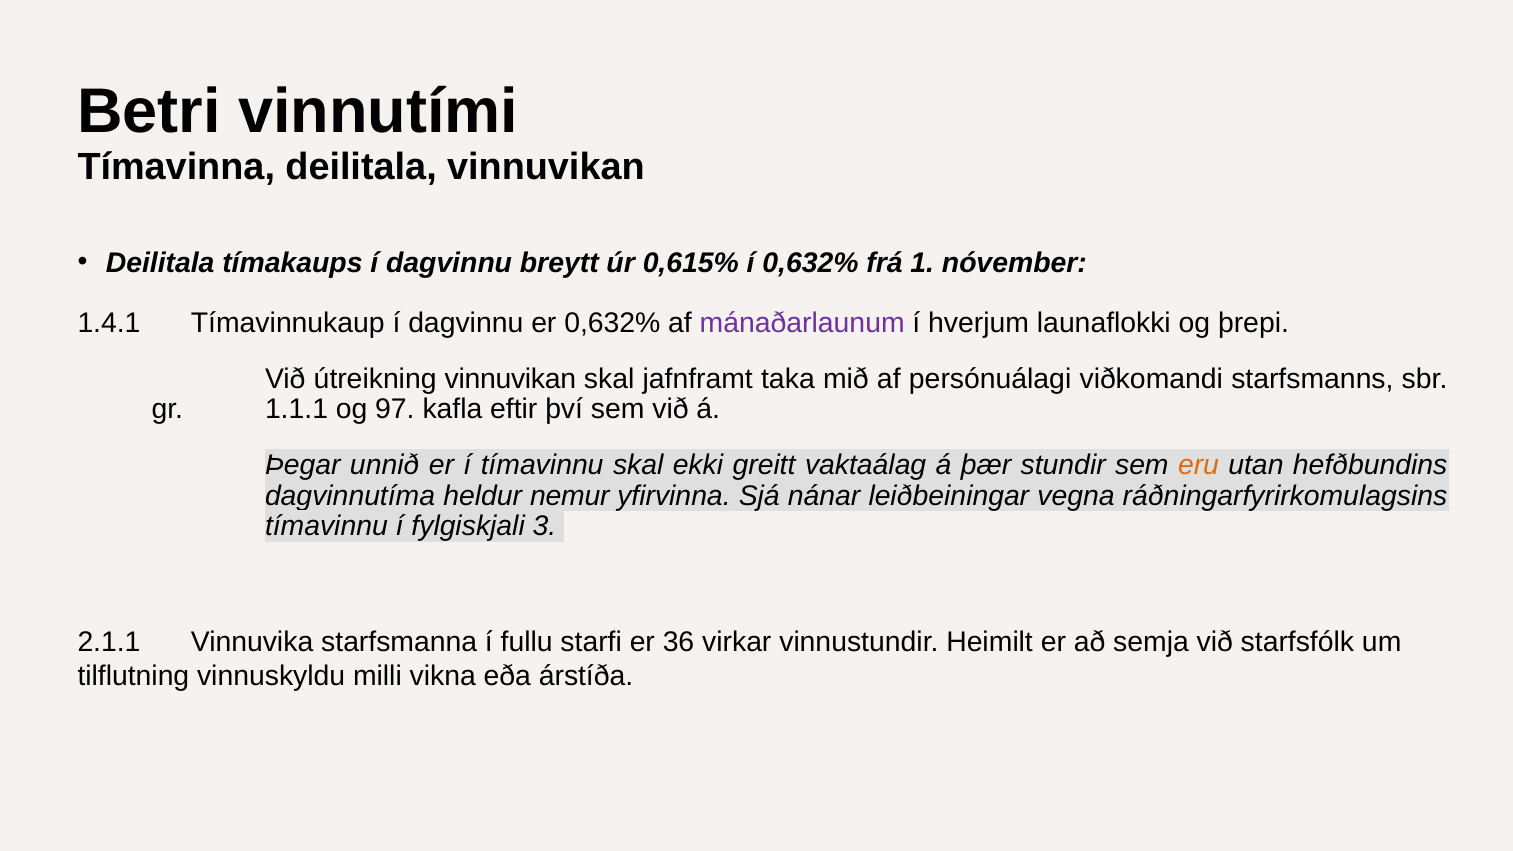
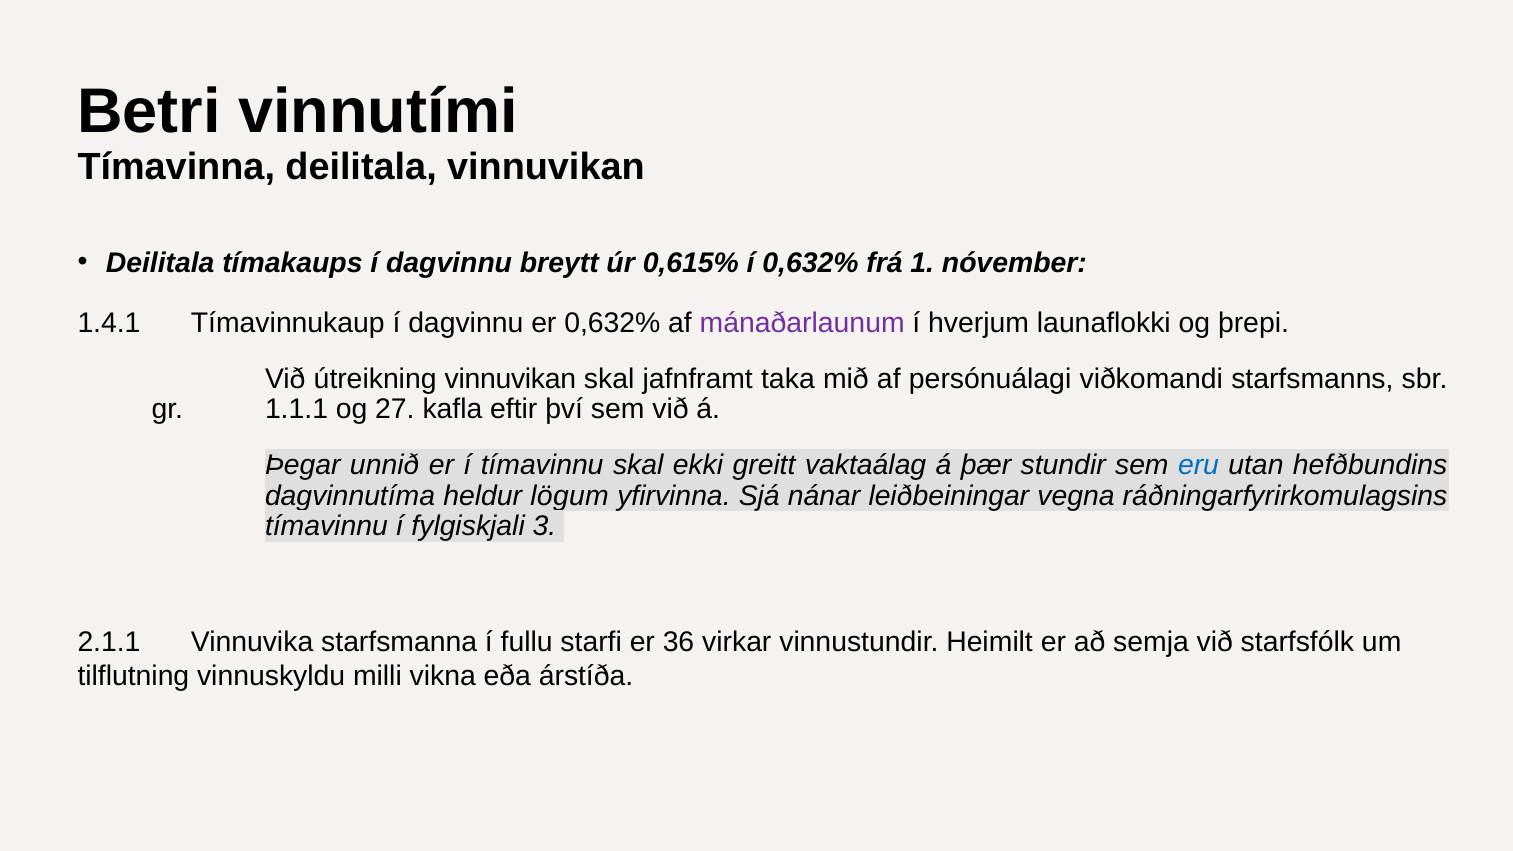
97: 97 -> 27
eru colour: orange -> blue
nemur: nemur -> lögum
